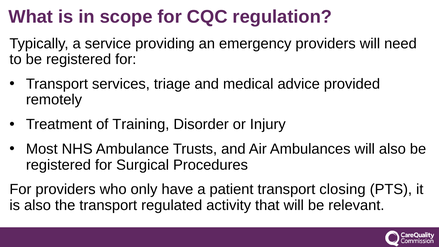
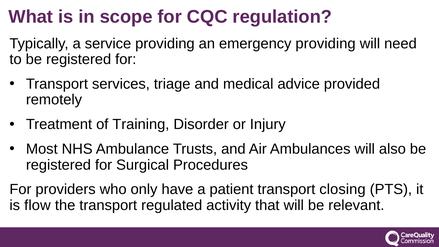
emergency providers: providers -> providing
is also: also -> flow
